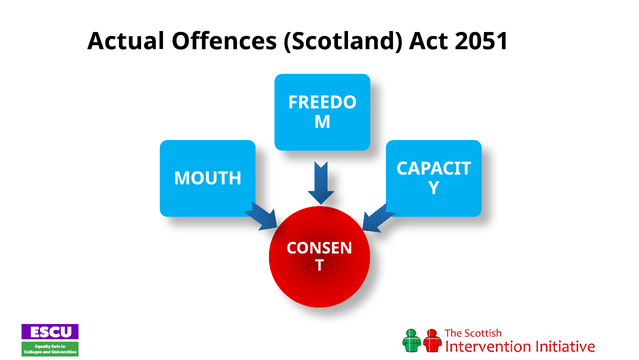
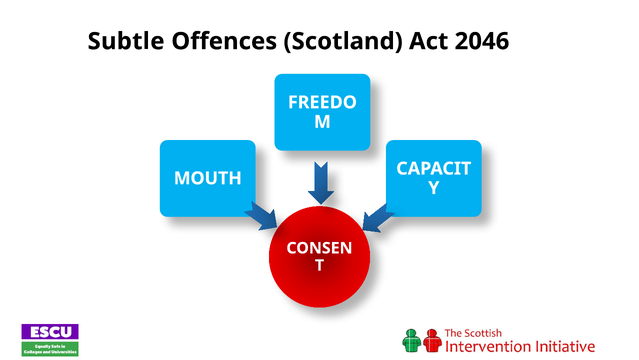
Actual: Actual -> Subtle
2051: 2051 -> 2046
